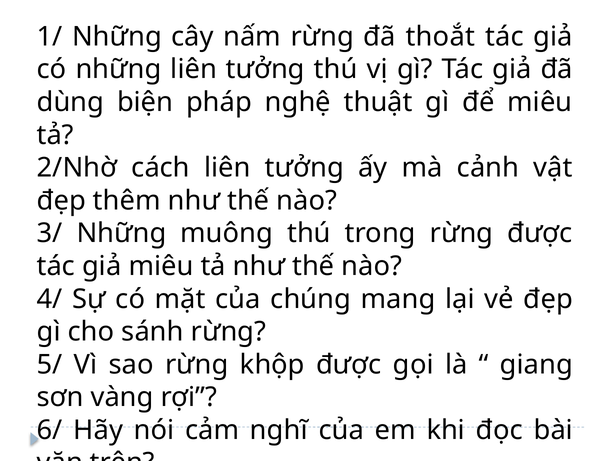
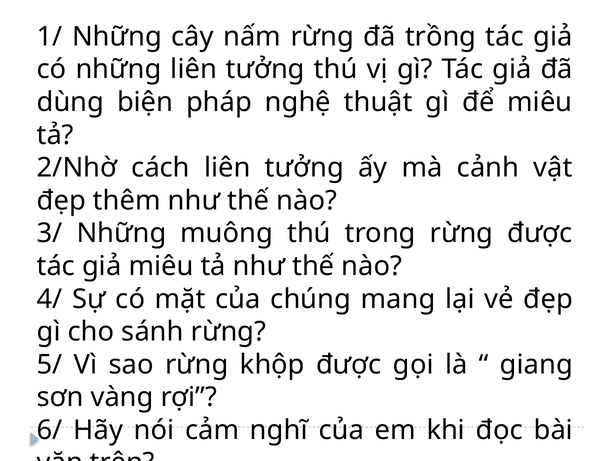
thoắt: thoắt -> trồng
